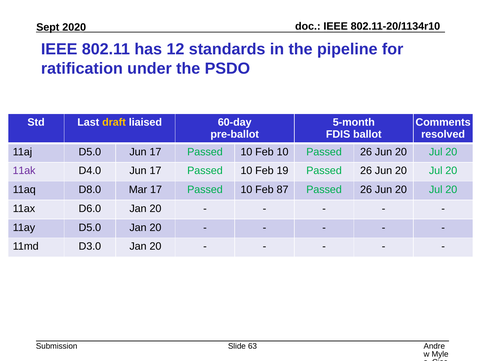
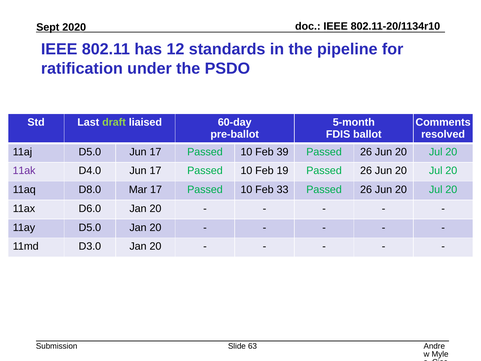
draft colour: yellow -> light green
Feb 10: 10 -> 39
87: 87 -> 33
